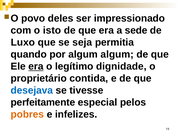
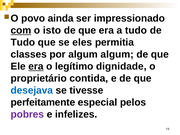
deles: deles -> ainda
com underline: none -> present
a sede: sede -> tudo
Luxo at (23, 42): Luxo -> Tudo
seja: seja -> eles
quando: quando -> classes
pobres colour: orange -> purple
